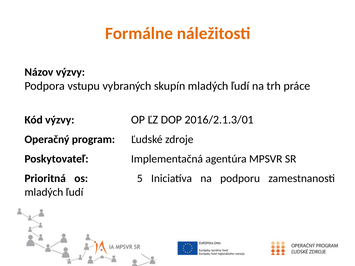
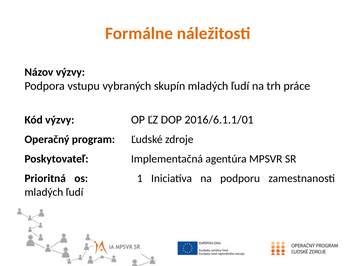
2016/2.1.3/01: 2016/2.1.3/01 -> 2016/6.1.1/01
5: 5 -> 1
